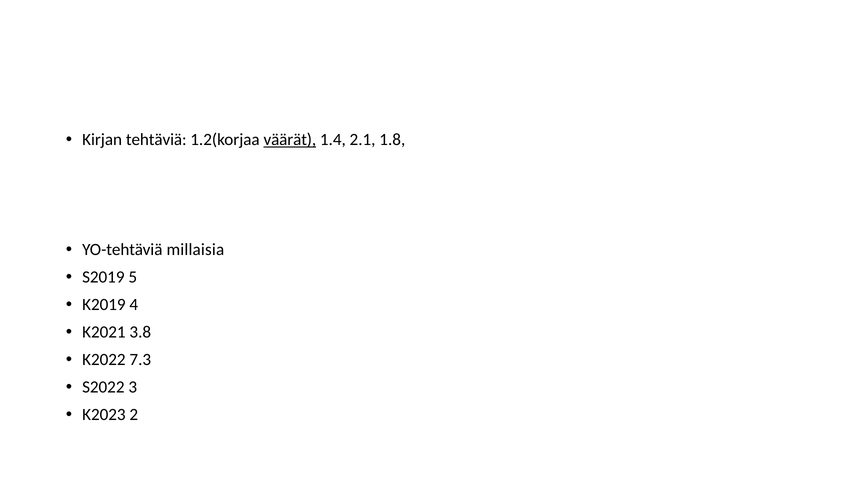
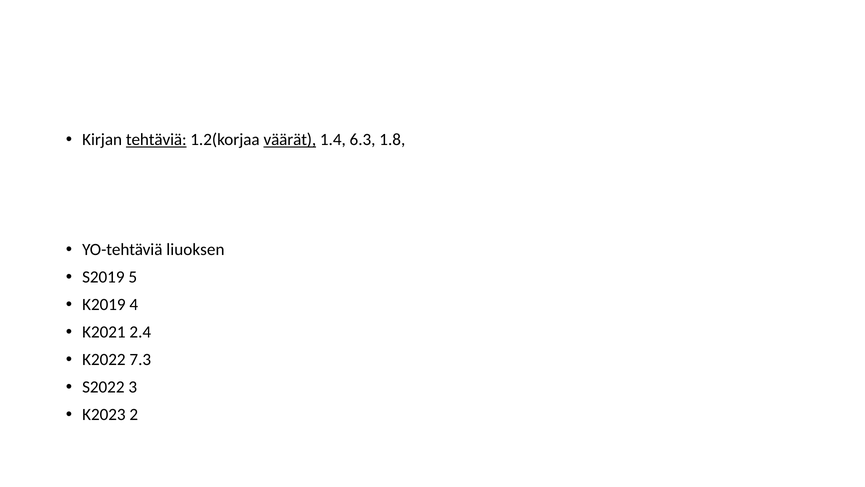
tehtäviä underline: none -> present
2.1: 2.1 -> 6.3
millaisia: millaisia -> liuoksen
3.8: 3.8 -> 2.4
